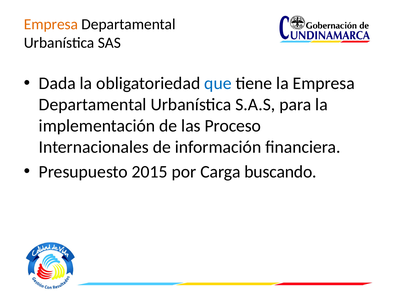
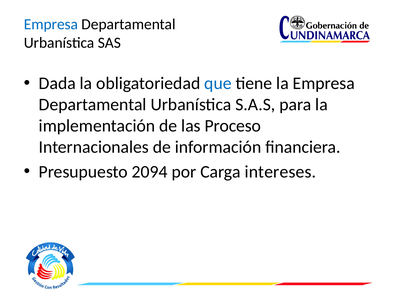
Empresa at (51, 24) colour: orange -> blue
2015: 2015 -> 2094
buscando: buscando -> intereses
